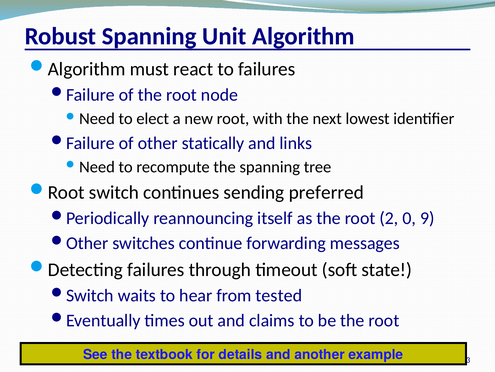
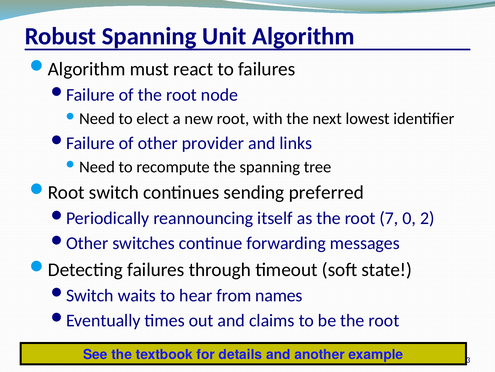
statically: statically -> provider
2: 2 -> 7
9: 9 -> 2
tested: tested -> names
